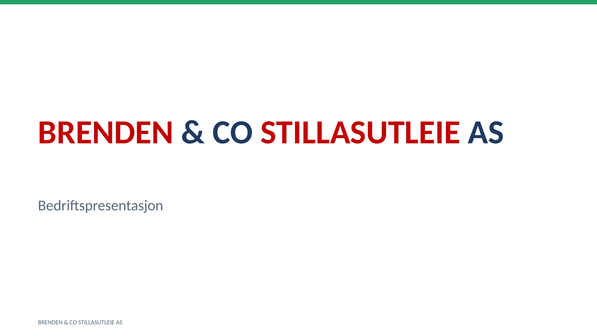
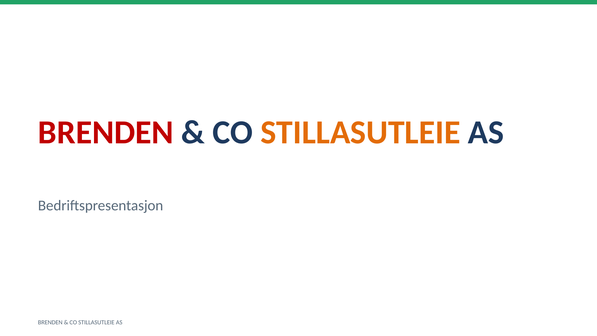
STILLASUTLEIE at (360, 132) colour: red -> orange
